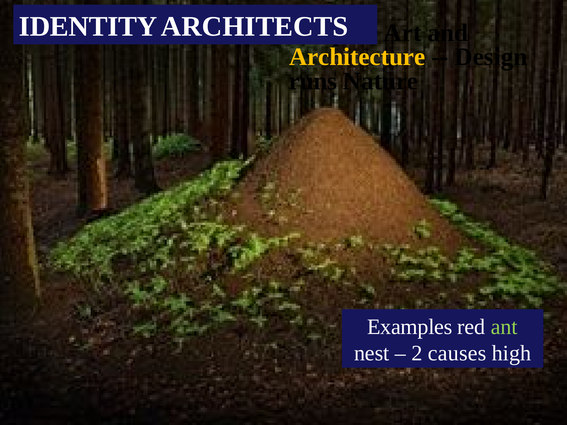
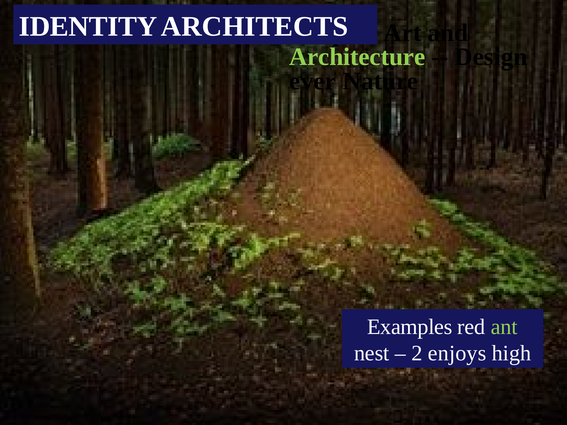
Architecture colour: yellow -> light green
runs: runs -> ever
causes: causes -> enjoys
